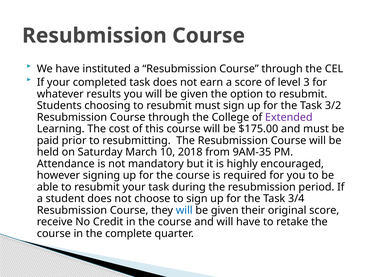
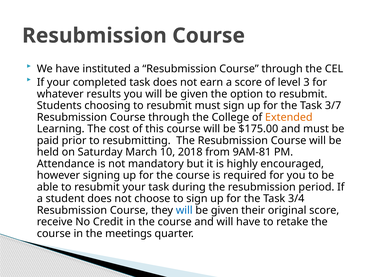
3/2: 3/2 -> 3/7
Extended colour: purple -> orange
9AM-35: 9AM-35 -> 9AM-81
complete: complete -> meetings
